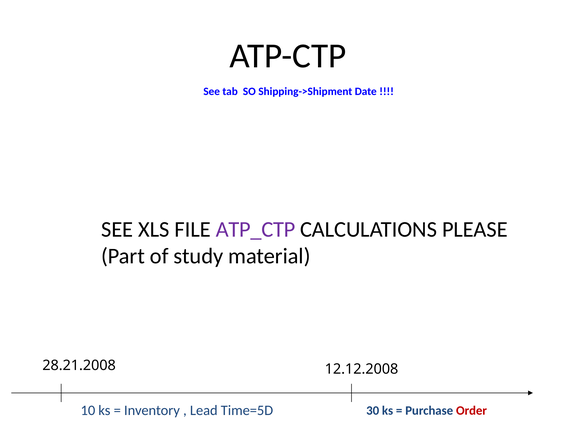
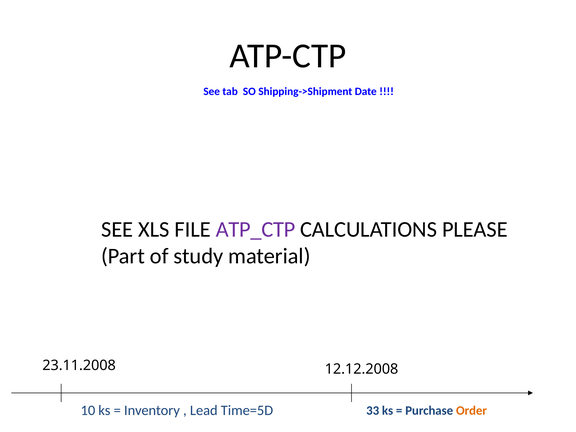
28.21.2008: 28.21.2008 -> 23.11.2008
30: 30 -> 33
Order colour: red -> orange
